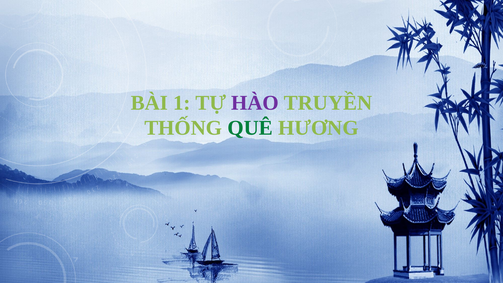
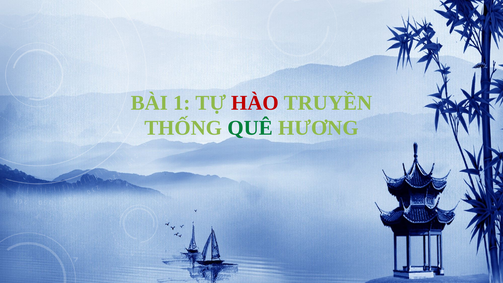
HÀO colour: purple -> red
